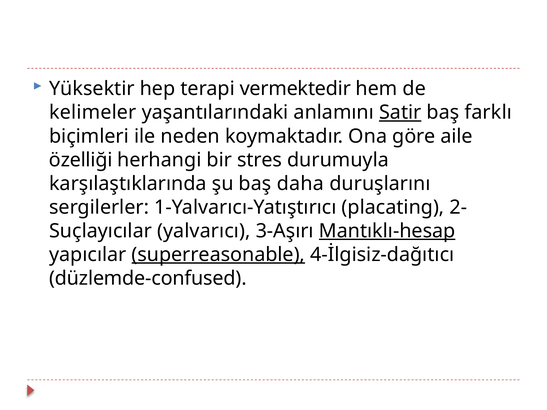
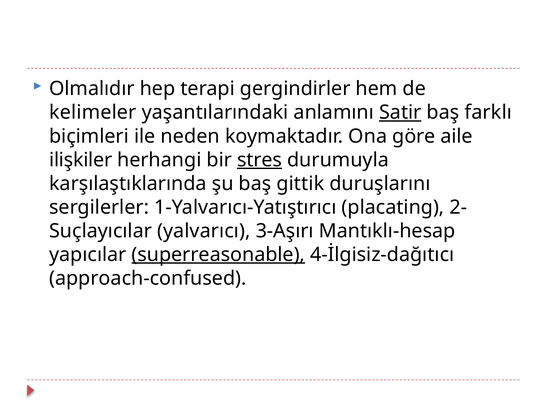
Yüksektir: Yüksektir -> Olmalıdır
vermektedir: vermektedir -> gergindirler
özelliği: özelliği -> ilişkiler
stres underline: none -> present
daha: daha -> gittik
Mantıklı-hesap underline: present -> none
düzlemde-confused: düzlemde-confused -> approach-confused
